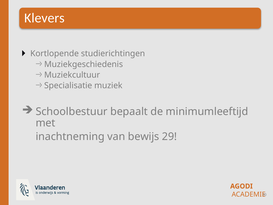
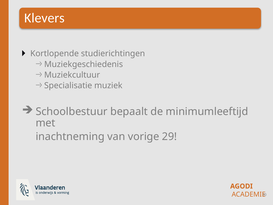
bewijs: bewijs -> vorige
